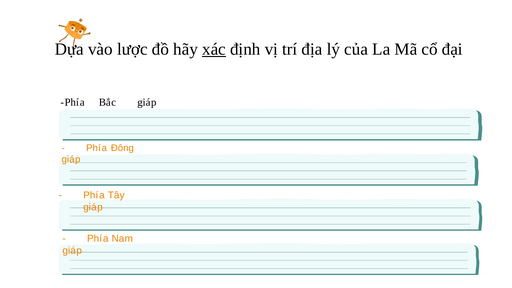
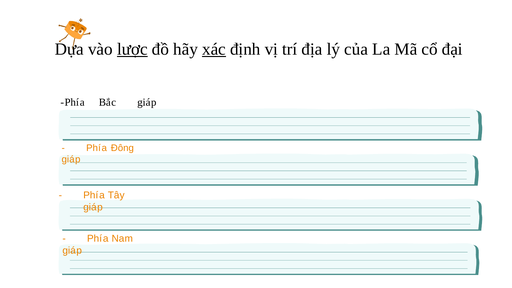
lược underline: none -> present
